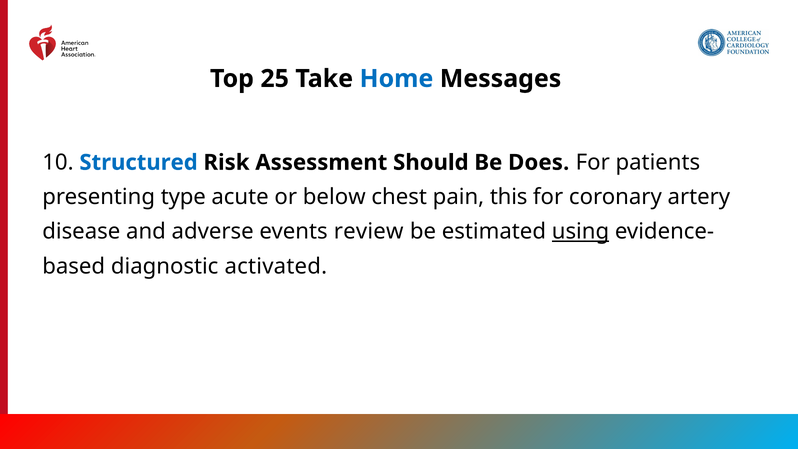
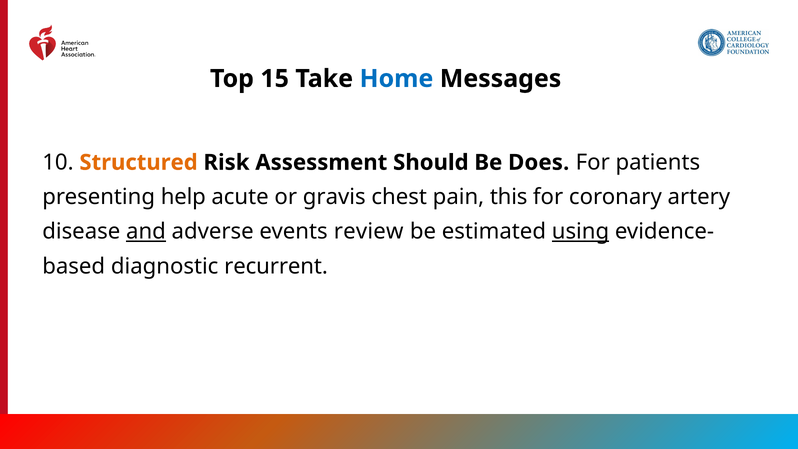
25: 25 -> 15
Structured colour: blue -> orange
type: type -> help
below: below -> gravis
and underline: none -> present
activated: activated -> recurrent
